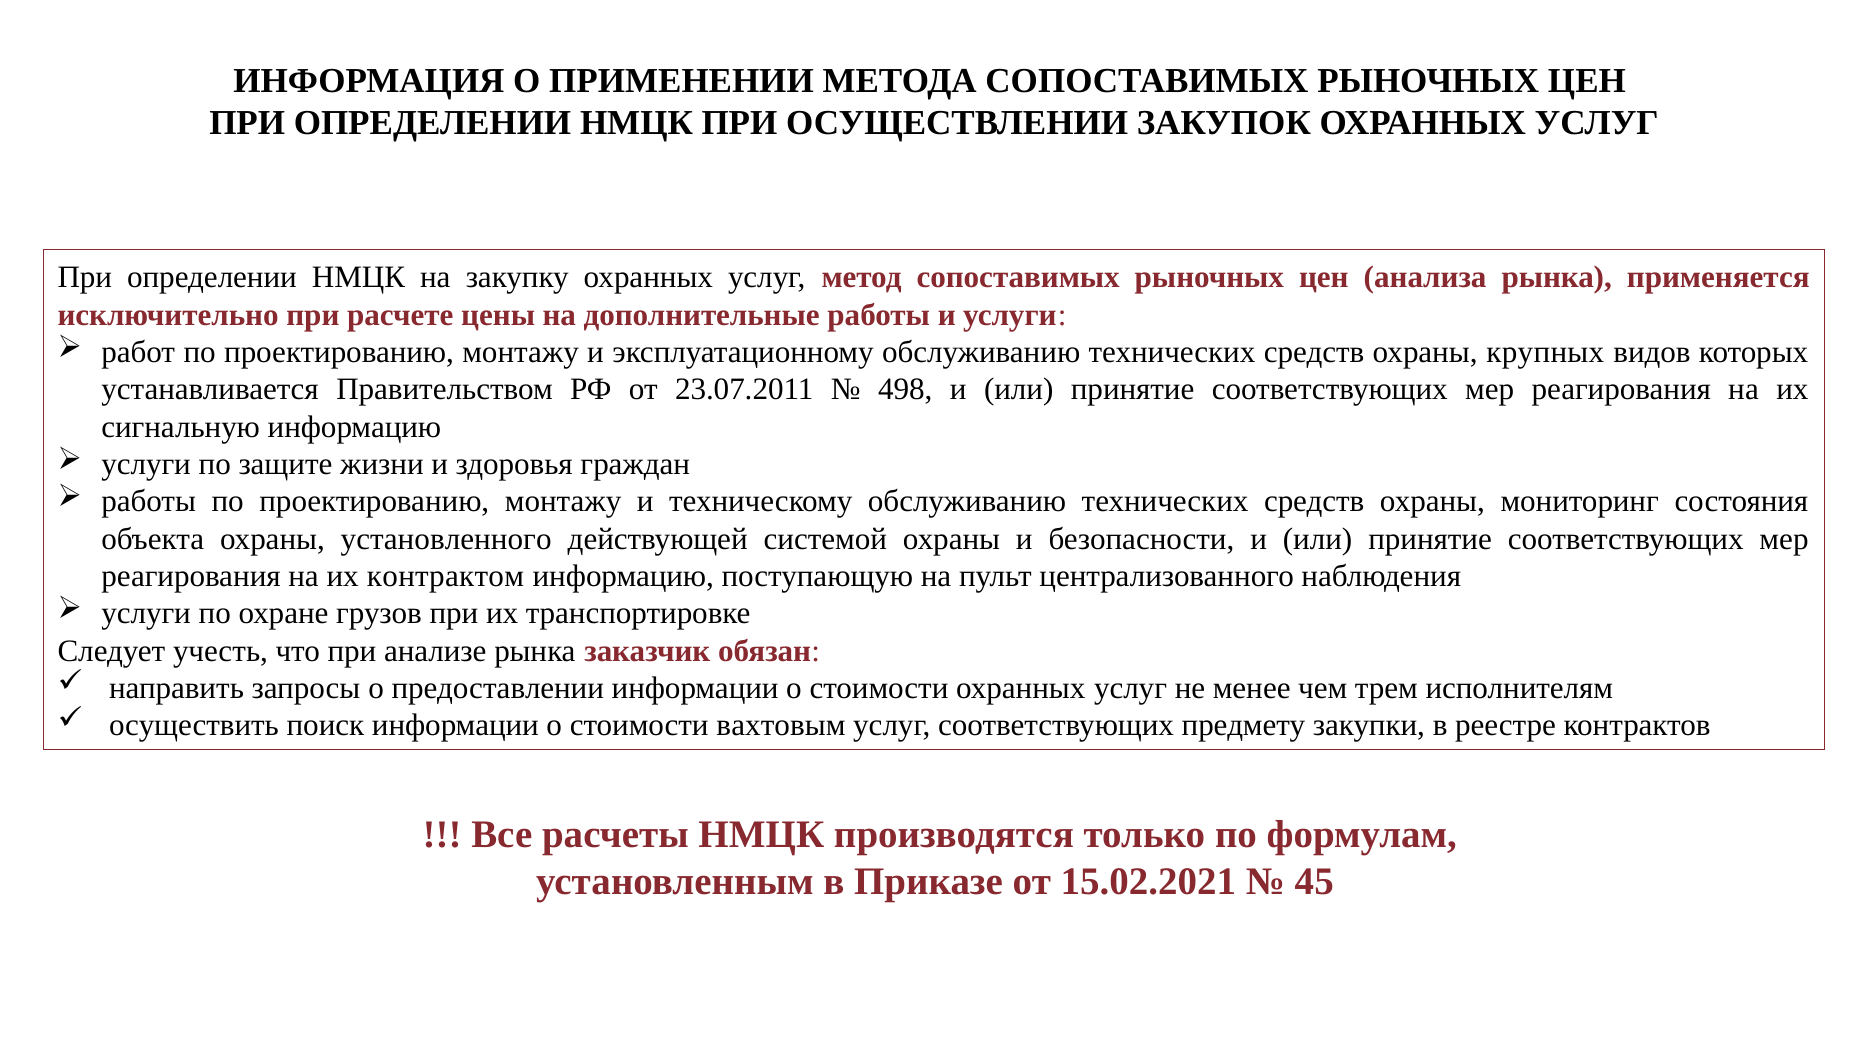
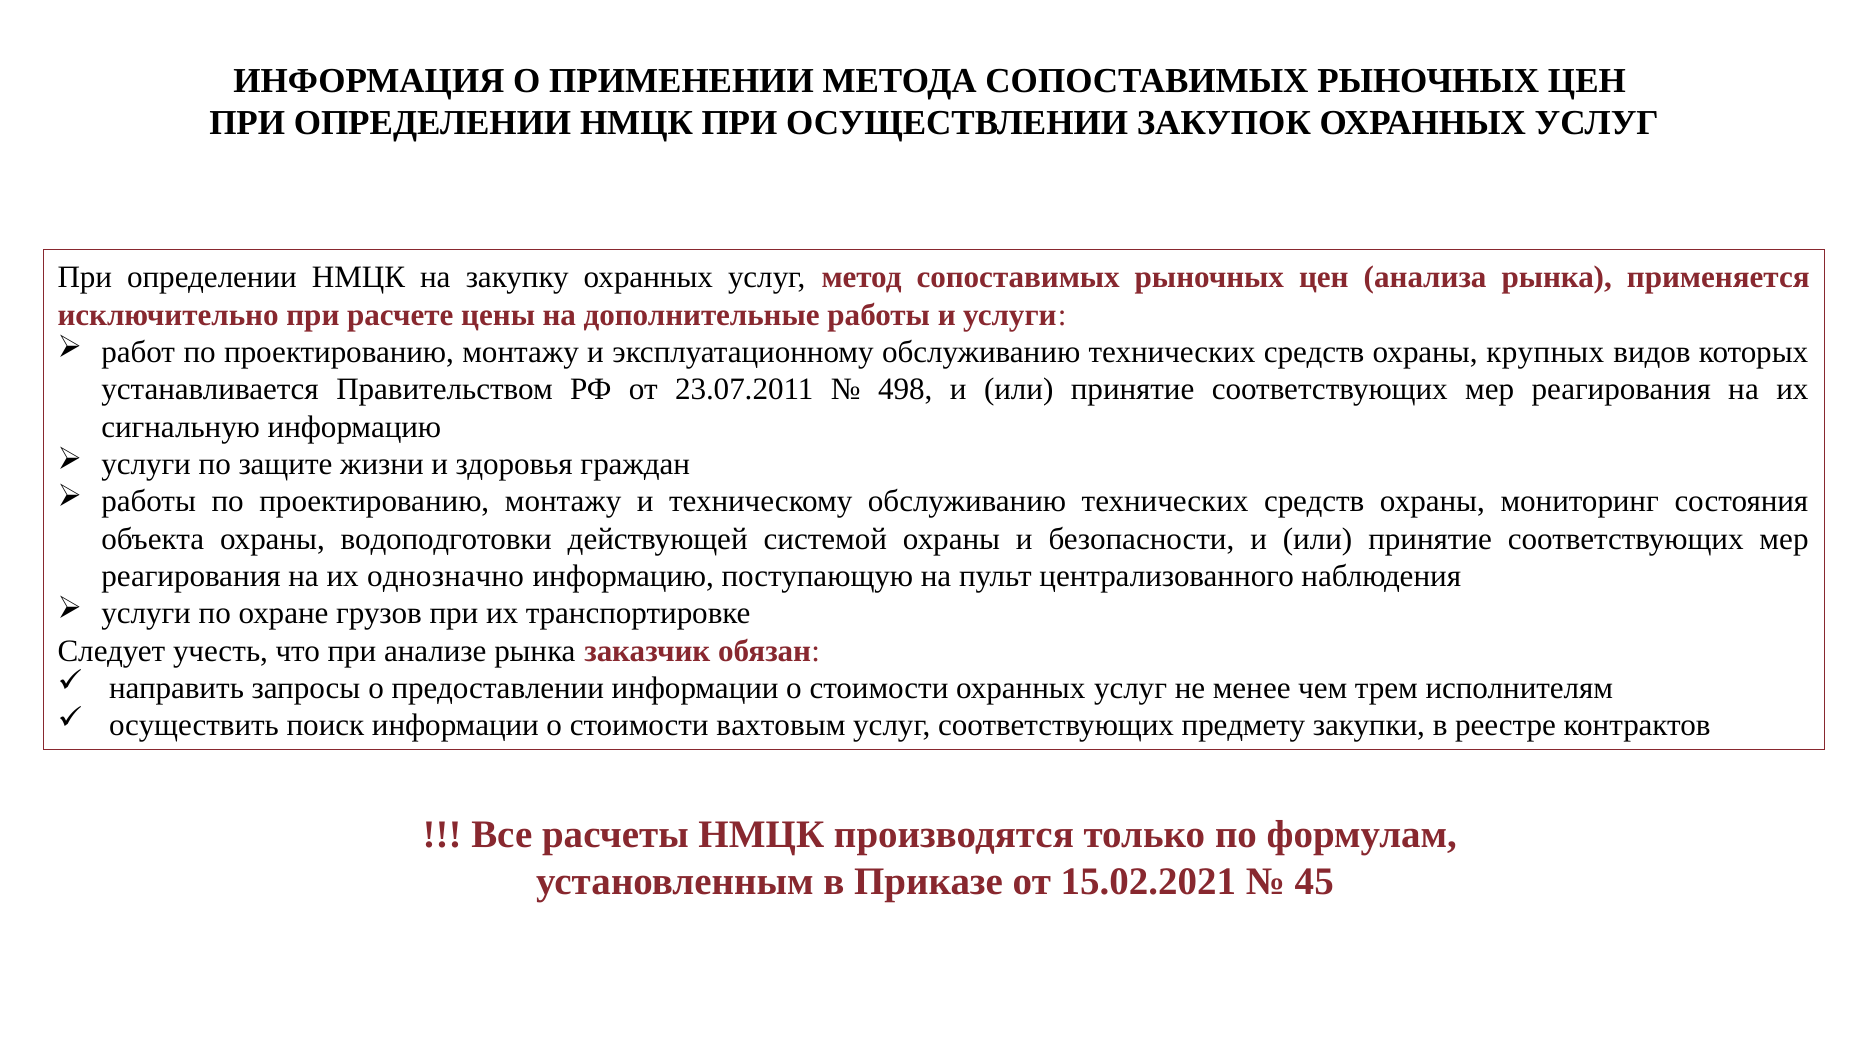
установленного: установленного -> водоподготовки
контрактом: контрактом -> однозначно
